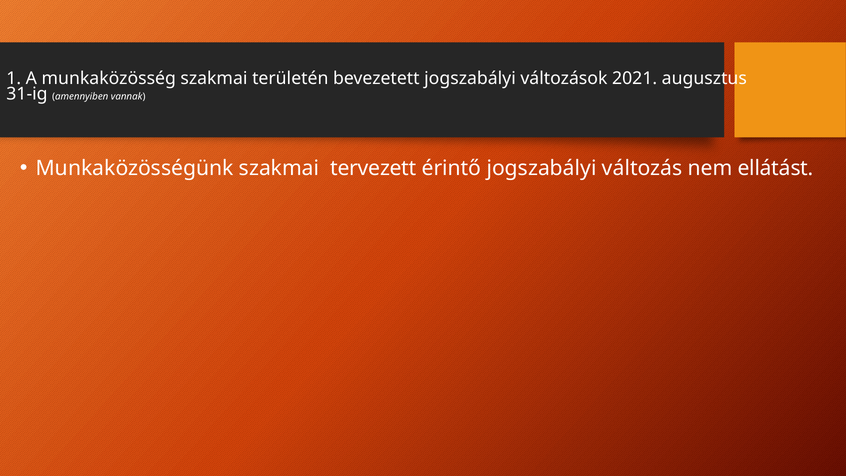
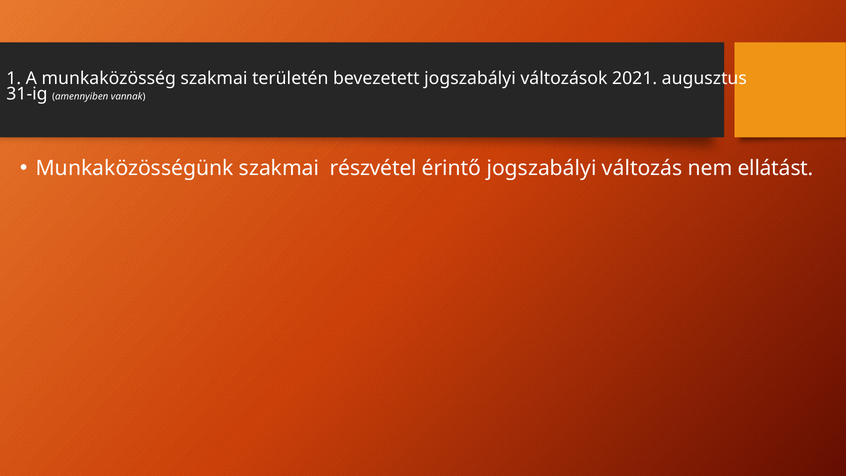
tervezett: tervezett -> részvétel
